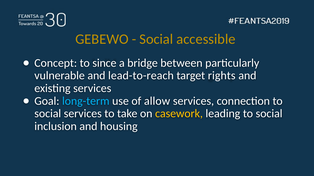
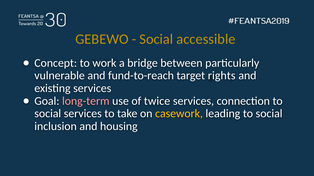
since: since -> work
lead-to-reach: lead-to-reach -> fund-to-reach
long-term colour: light blue -> pink
allow: allow -> twice
